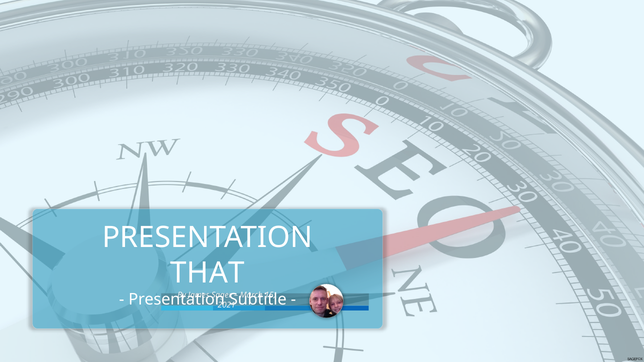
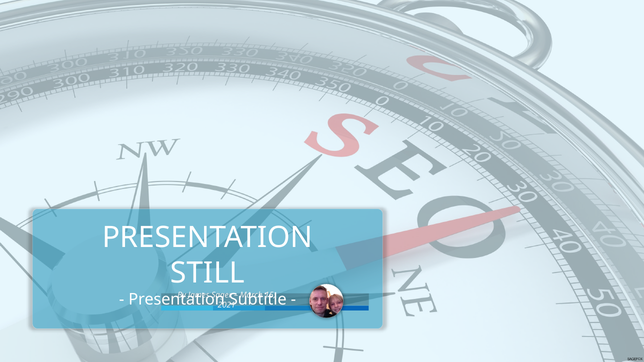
THAT: THAT -> STILL
